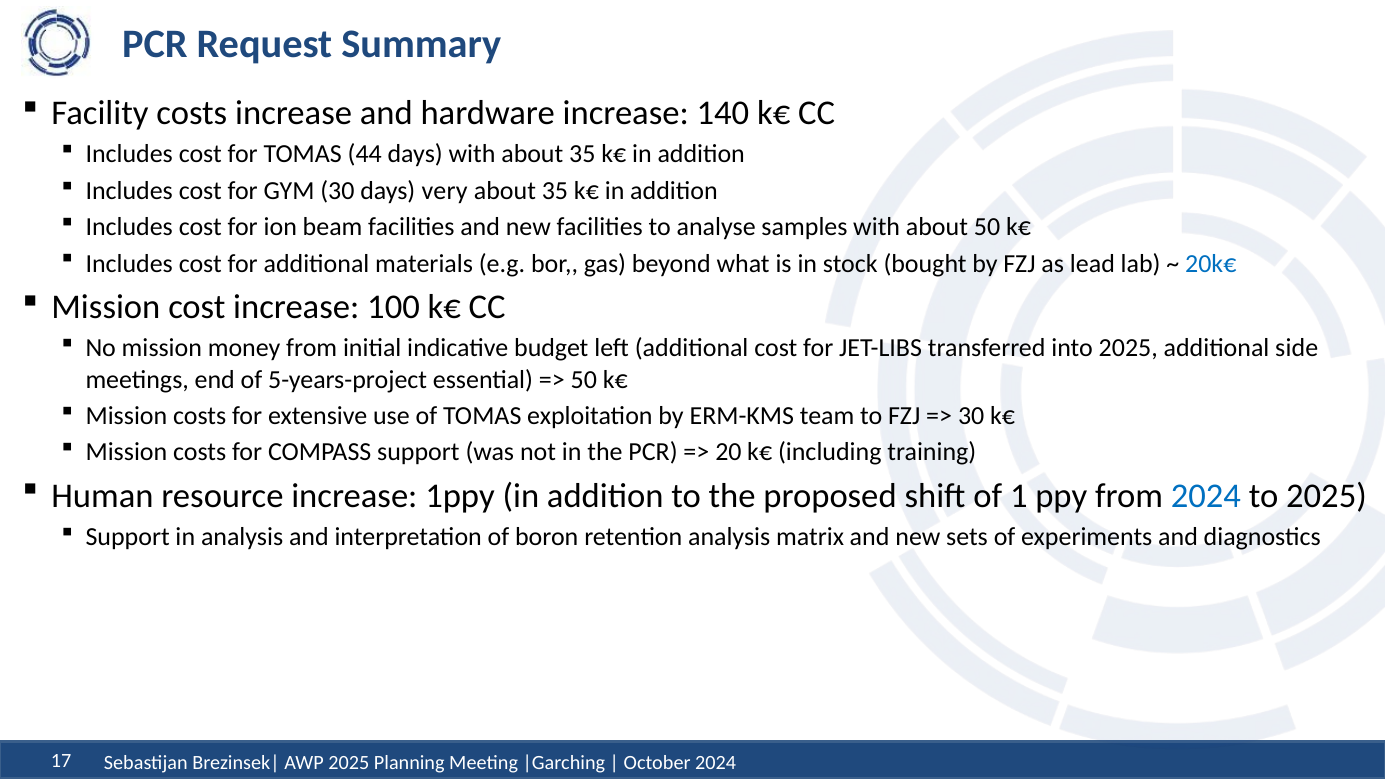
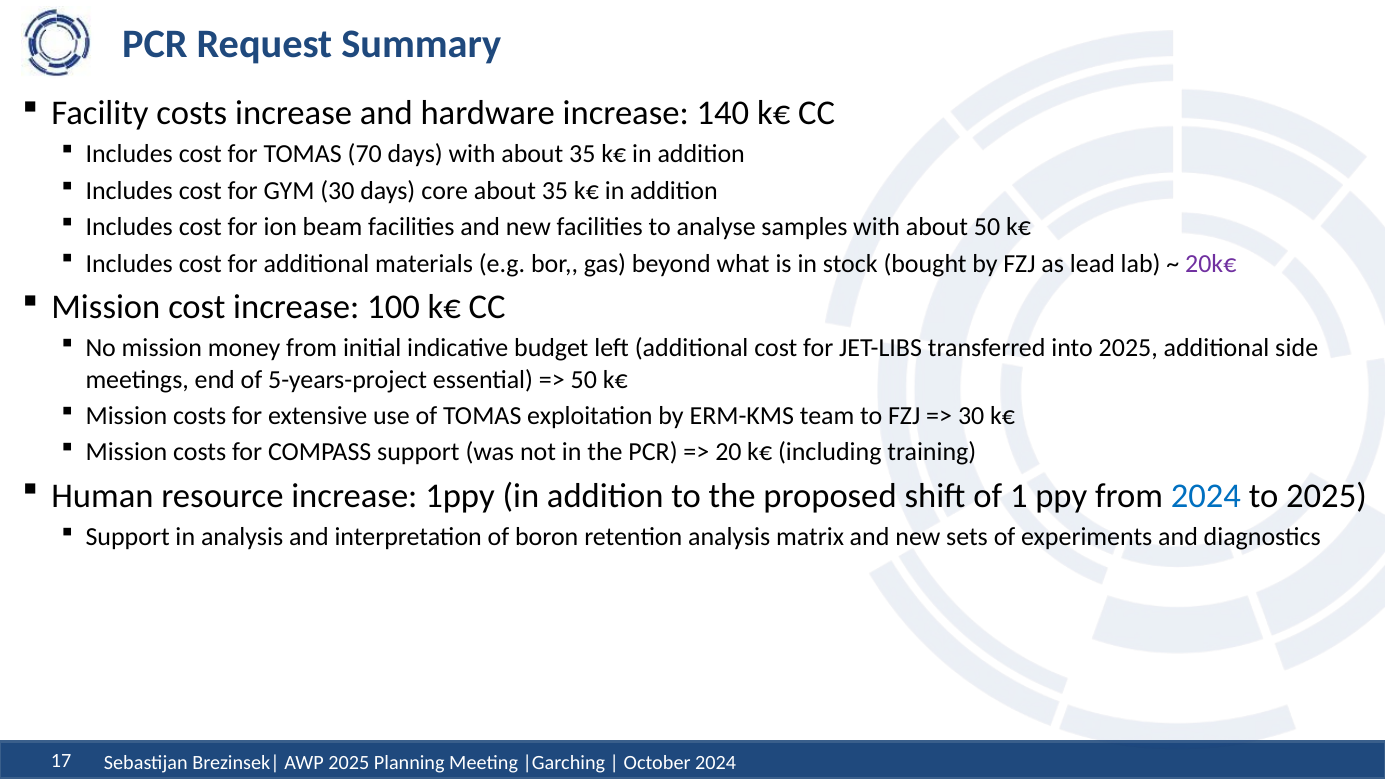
44: 44 -> 70
very: very -> core
20k€ colour: blue -> purple
